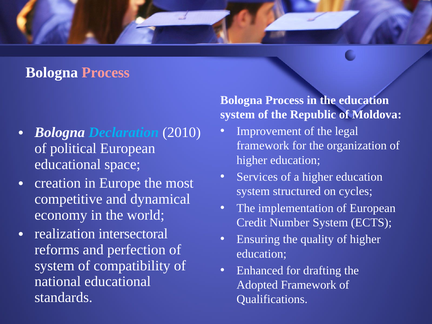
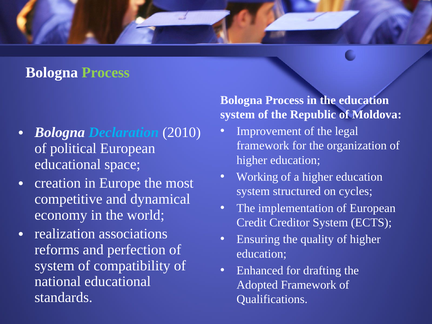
Process at (106, 73) colour: pink -> light green
Services: Services -> Working
Number: Number -> Creditor
intersectoral: intersectoral -> associations
